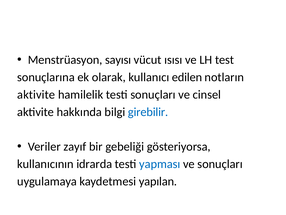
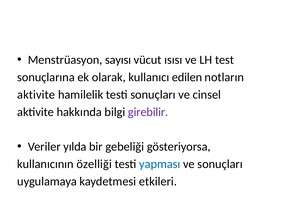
girebilir colour: blue -> purple
zayıf: zayıf -> yılda
idrarda: idrarda -> özelliği
yapılan: yapılan -> etkileri
